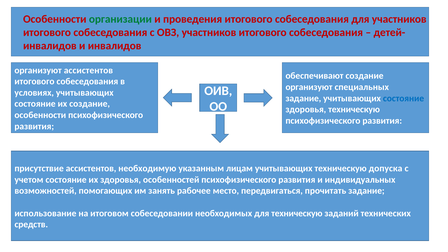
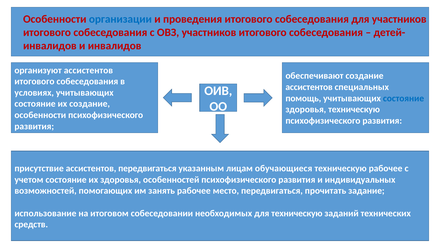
организации colour: green -> blue
организуют at (309, 87): организуют -> ассистентов
задание at (303, 98): задание -> помощь
ассистентов необходимую: необходимую -> передвигаться
лицам учитывающих: учитывающих -> обучающиеся
техническую допуска: допуска -> рабочее
